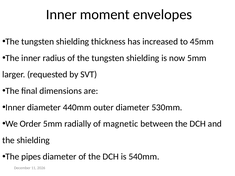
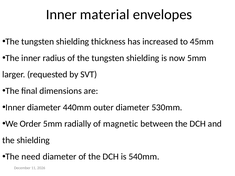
moment: moment -> material
pipes: pipes -> need
